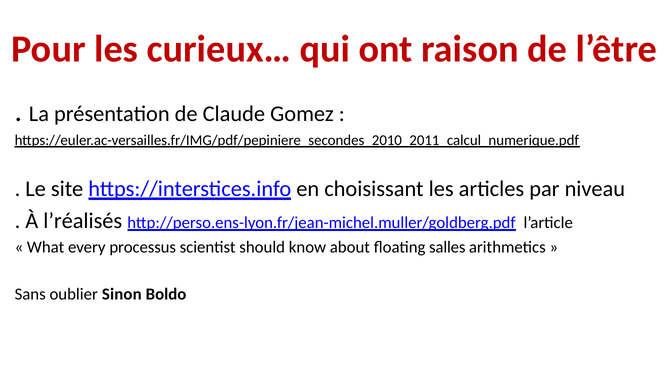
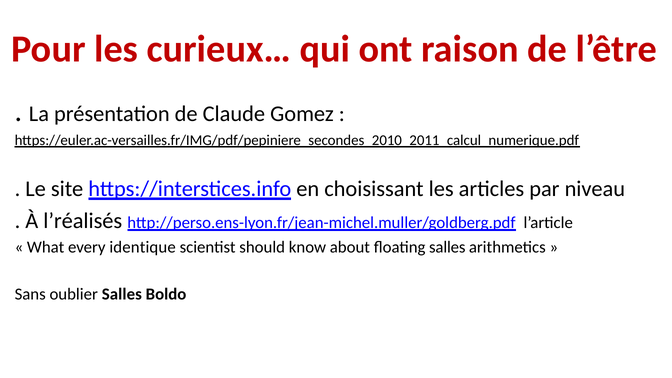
processus: processus -> identique
oublier Sinon: Sinon -> Salles
